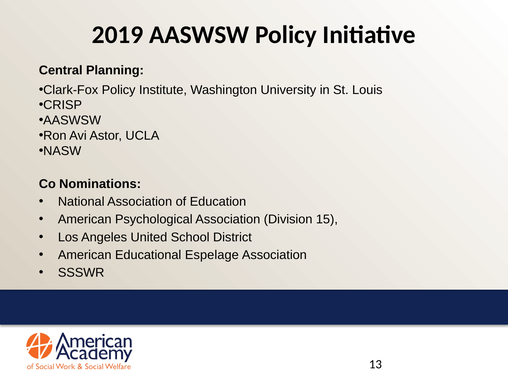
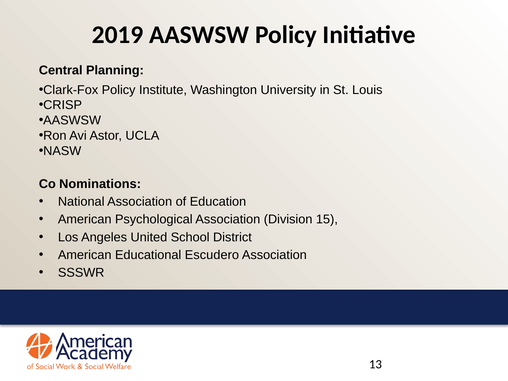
Espelage: Espelage -> Escudero
